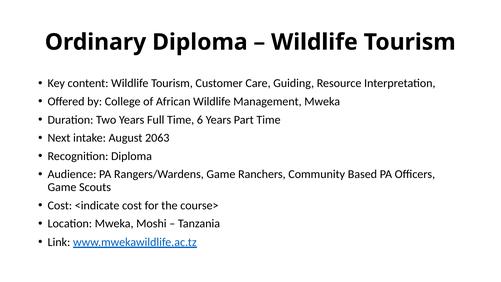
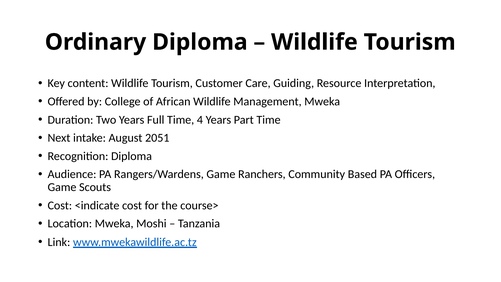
6: 6 -> 4
2063: 2063 -> 2051
